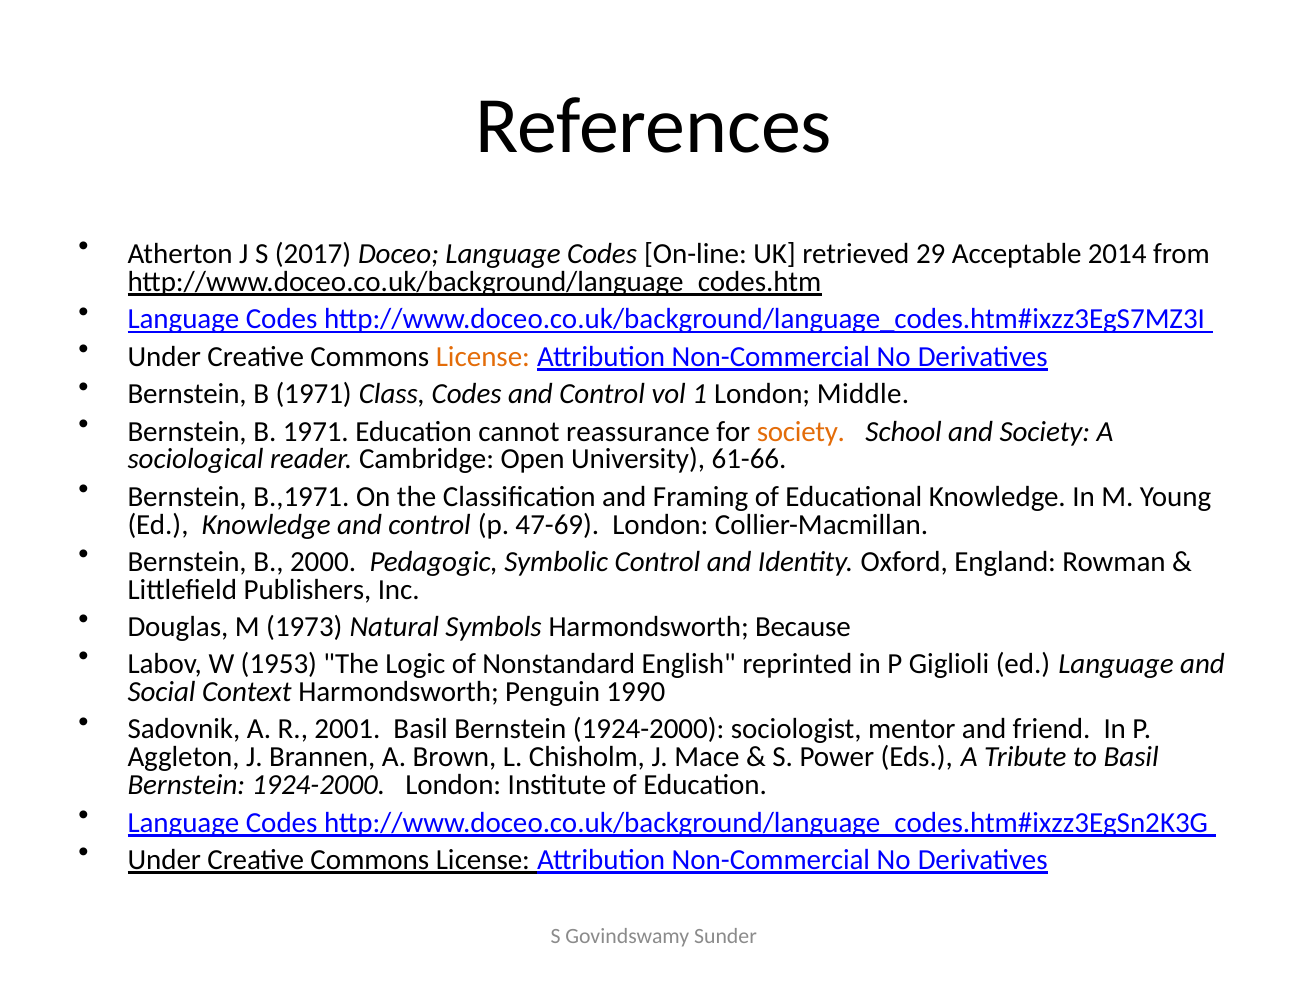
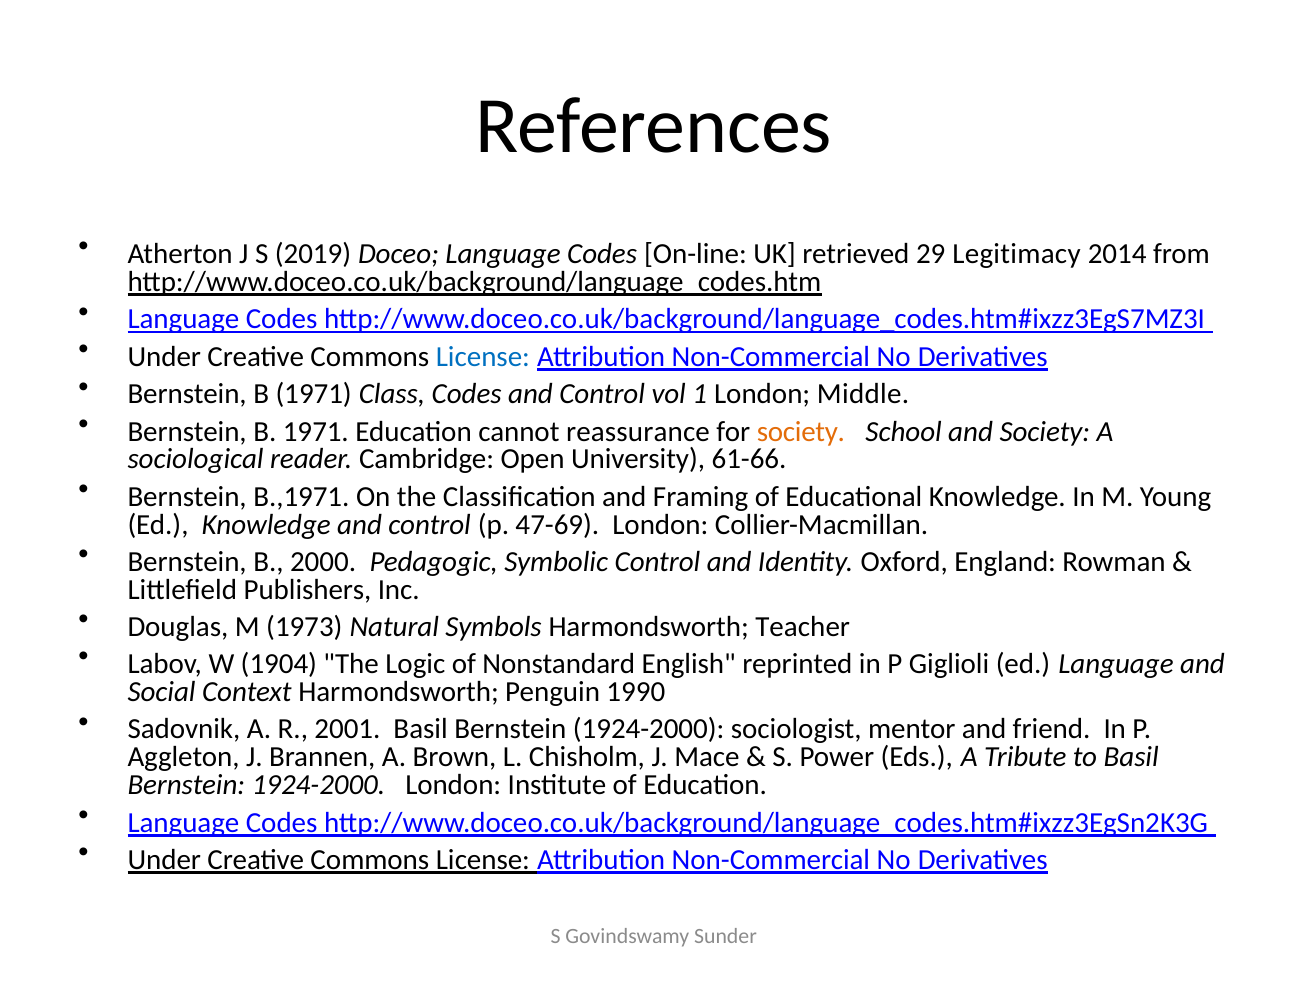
2017: 2017 -> 2019
Acceptable: Acceptable -> Legitimacy
License at (483, 357) colour: orange -> blue
Because: Because -> Teacher
1953: 1953 -> 1904
